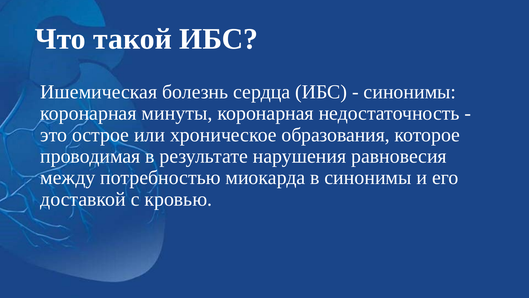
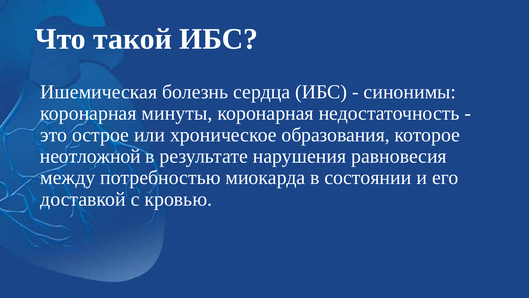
проводимая: проводимая -> неотложной
в синонимы: синонимы -> состоянии
